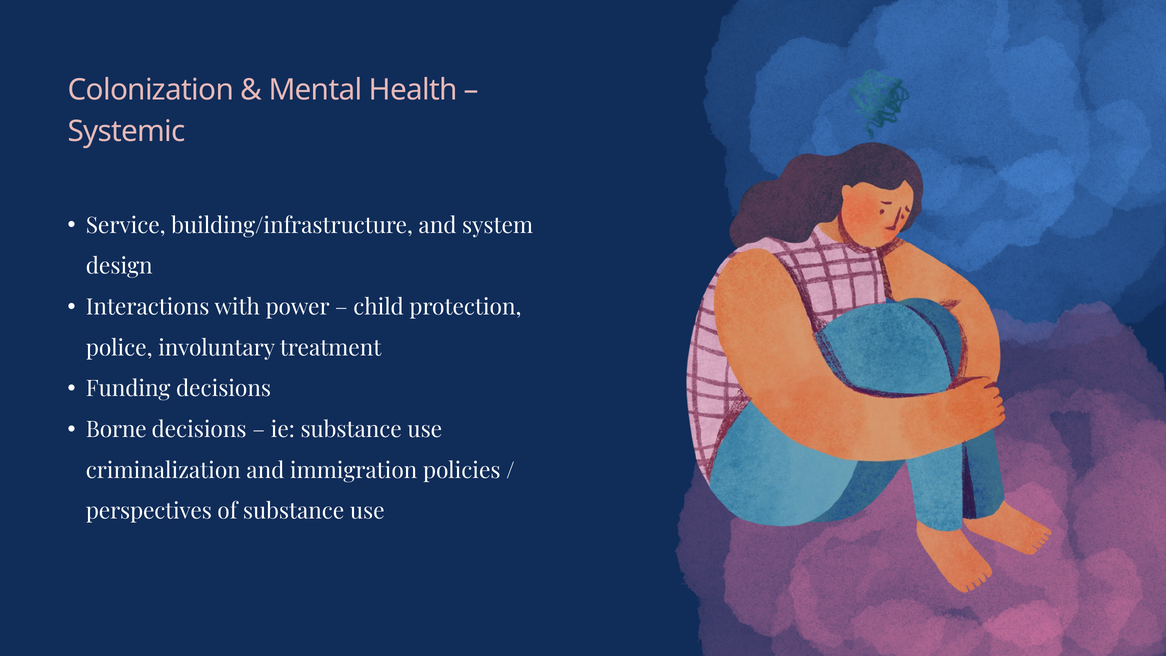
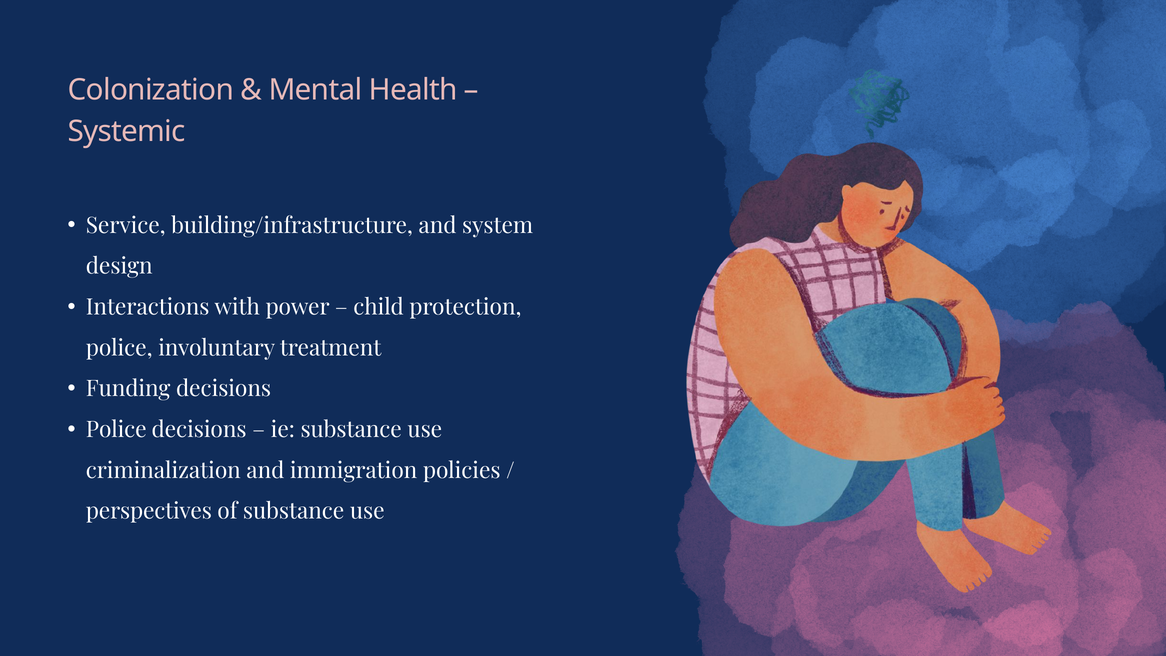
Borne at (116, 430): Borne -> Police
